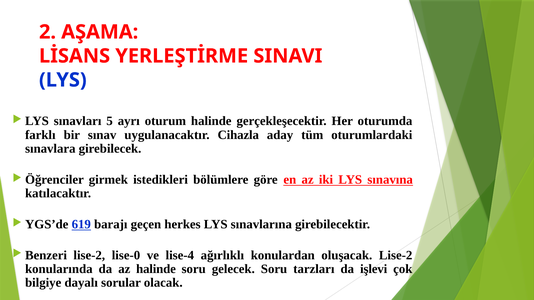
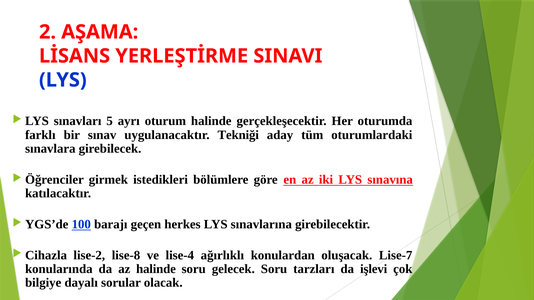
Cihazla: Cihazla -> Tekniği
619: 619 -> 100
Benzeri: Benzeri -> Cihazla
lise-0: lise-0 -> lise-8
oluşacak Lise-2: Lise-2 -> Lise-7
